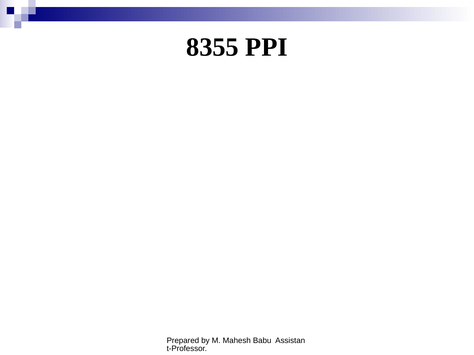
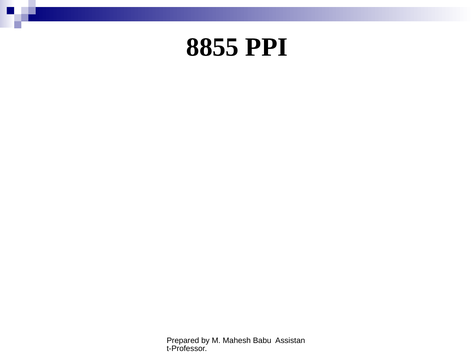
8355: 8355 -> 8855
